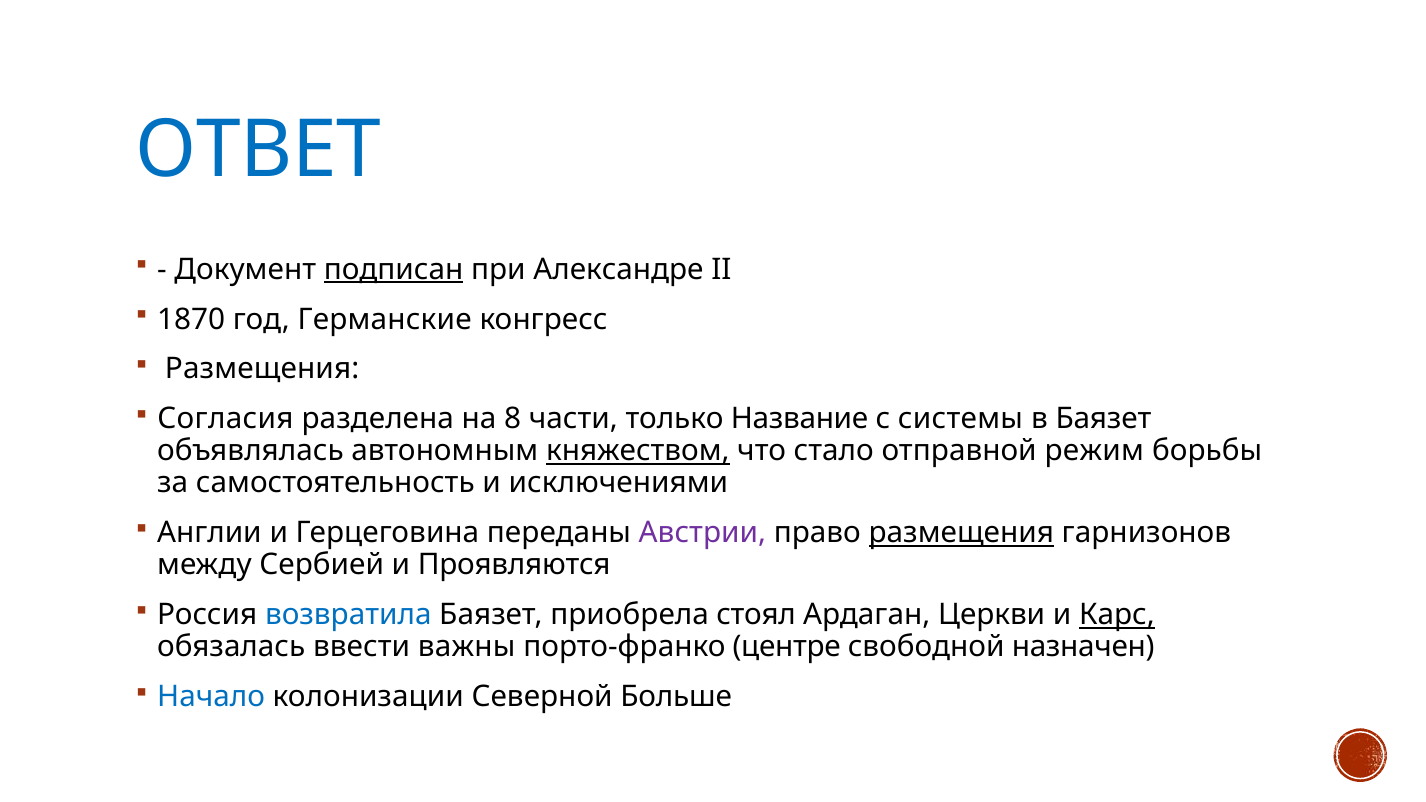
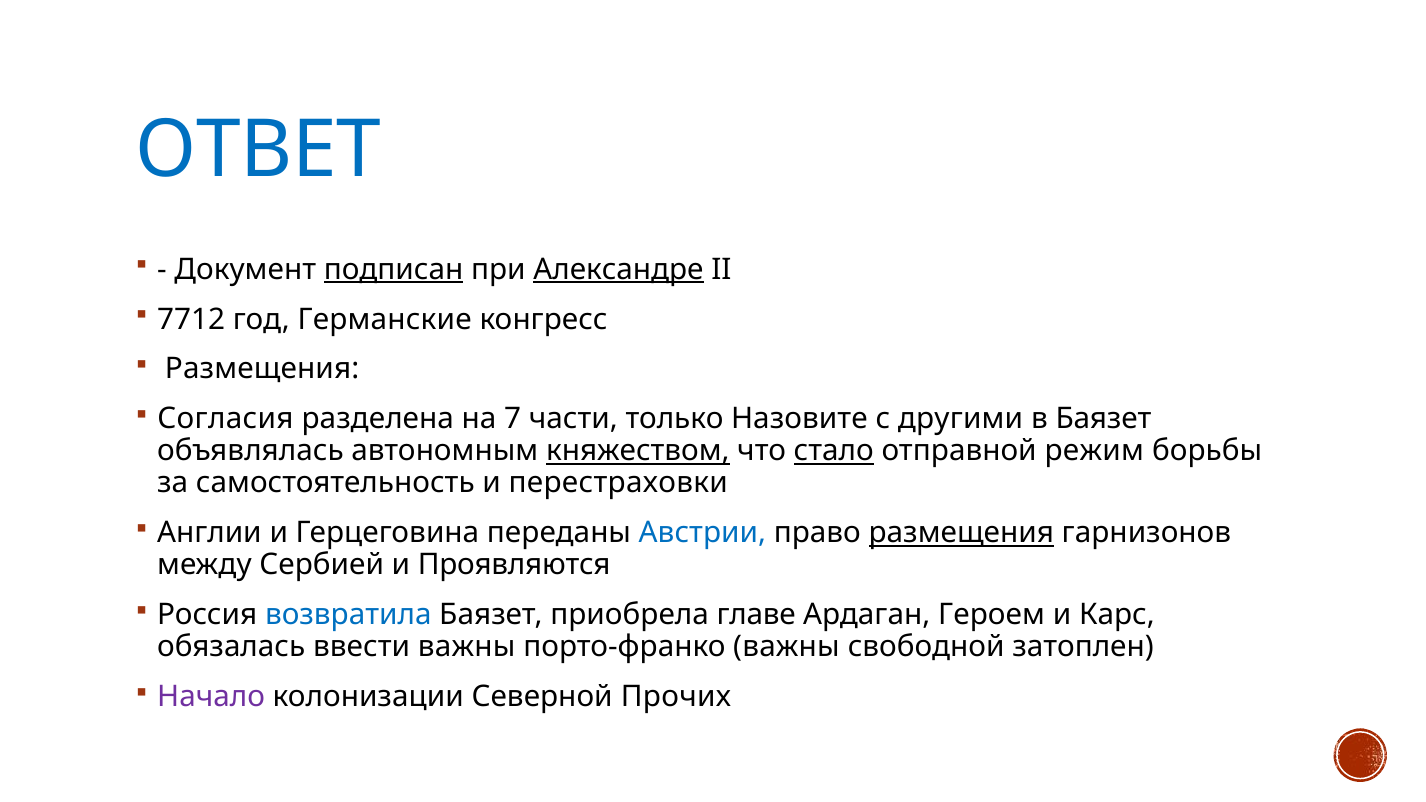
Александре underline: none -> present
1870: 1870 -> 7712
8: 8 -> 7
Название: Название -> Назовите
системы: системы -> другими
стало underline: none -> present
исключениями: исключениями -> перестраховки
Австрии colour: purple -> blue
стоял: стоял -> главе
Церкви: Церкви -> Героем
Карс underline: present -> none
порто-франко центре: центре -> важны
назначен: назначен -> затоплен
Начало colour: blue -> purple
Больше: Больше -> Прочих
